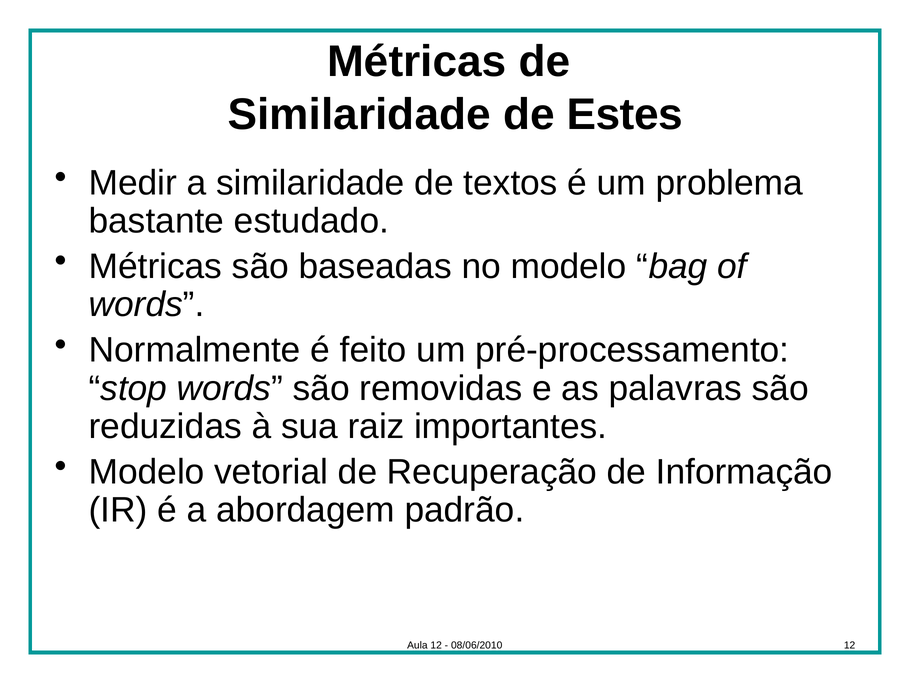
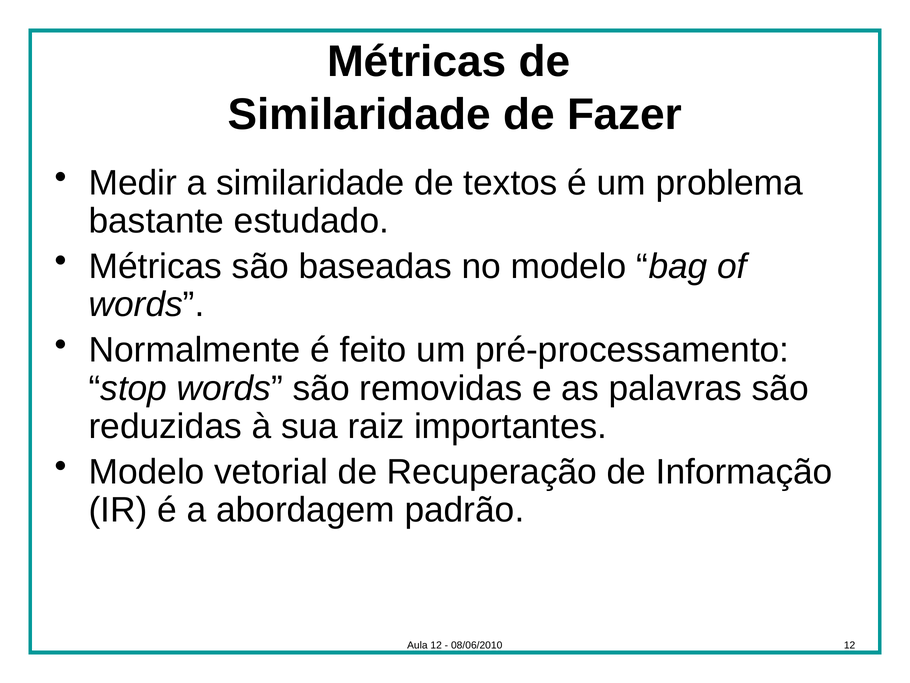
Estes: Estes -> Fazer
